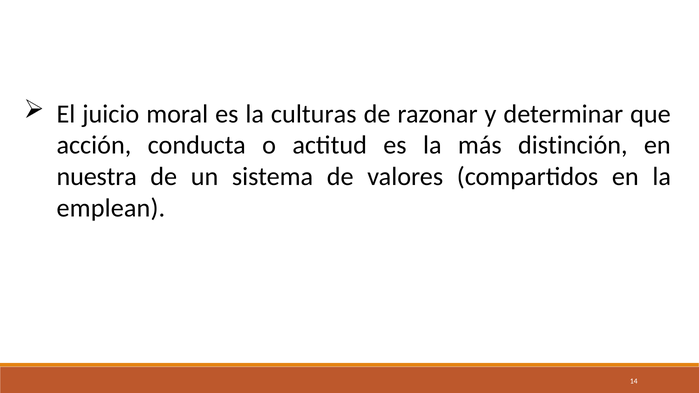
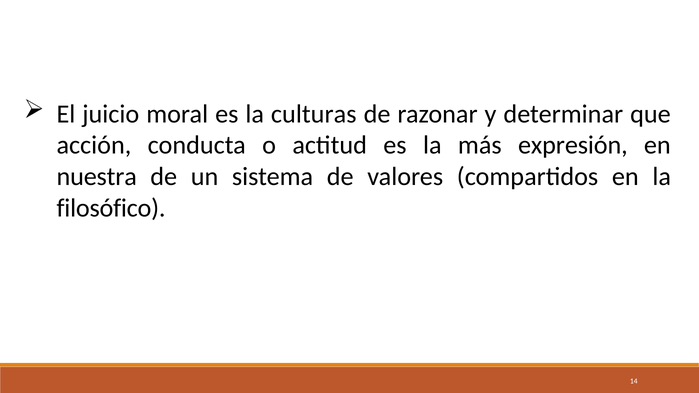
distinción: distinción -> expresión
emplean: emplean -> filosófico
